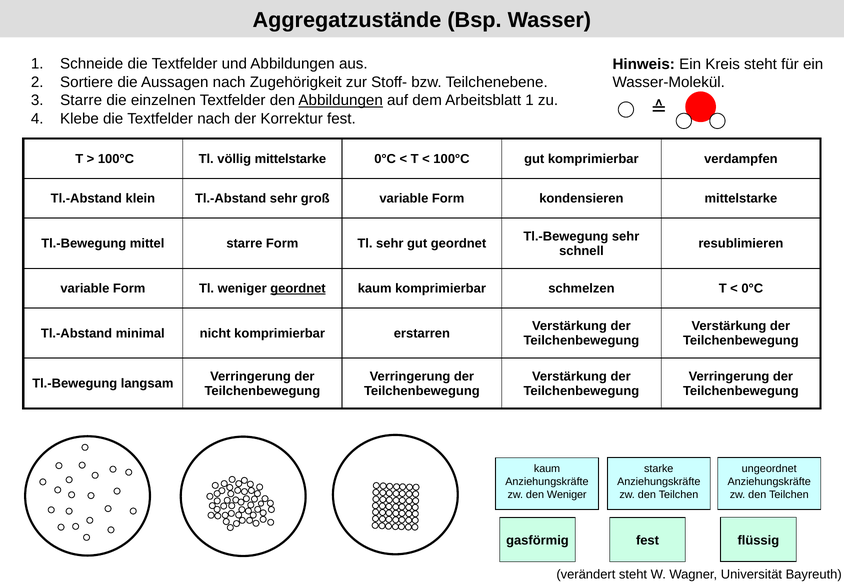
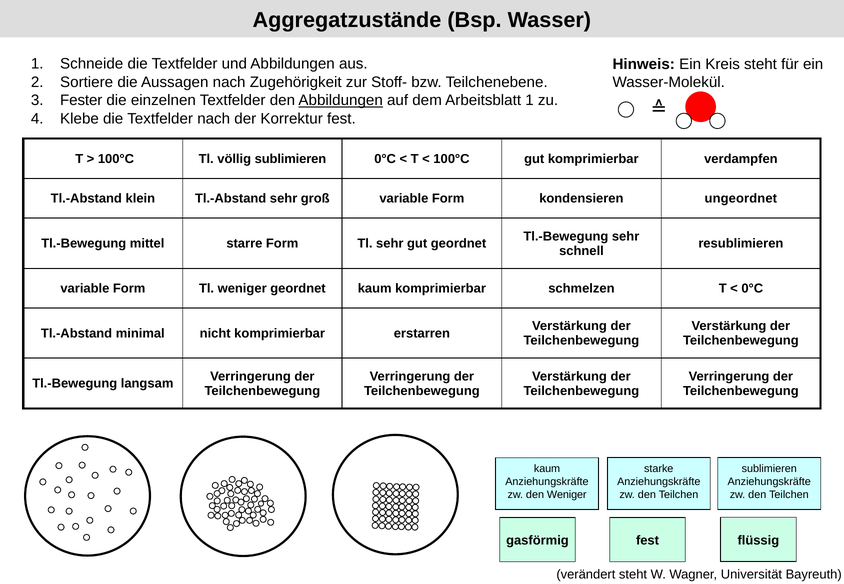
Starre at (81, 100): Starre -> Fester
völlig mittelstarke: mittelstarke -> sublimieren
kondensieren mittelstarke: mittelstarke -> ungeordnet
geordnet at (298, 289) underline: present -> none
ungeordnet at (769, 469): ungeordnet -> sublimieren
